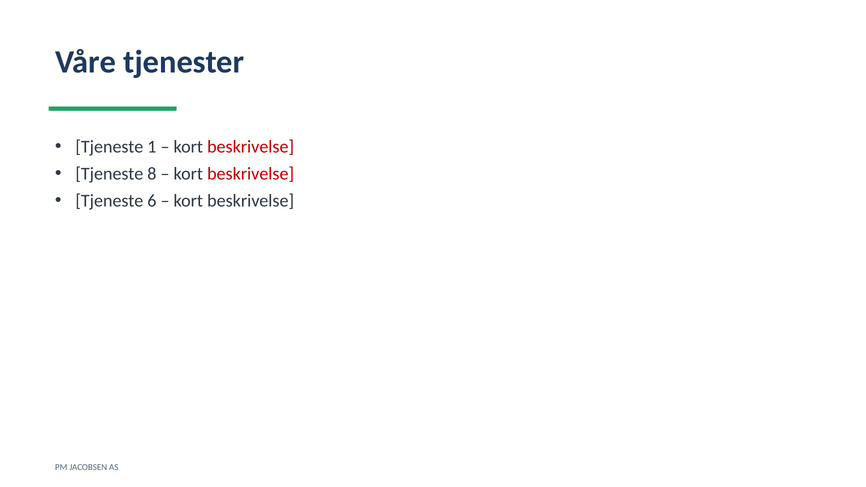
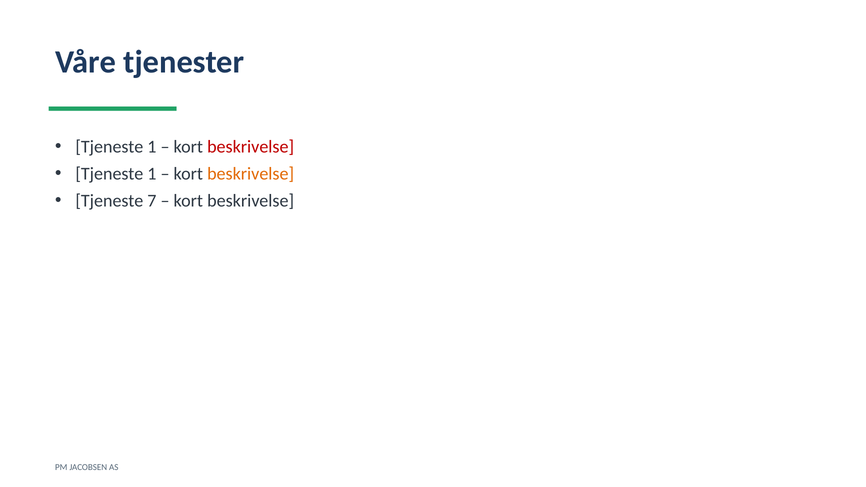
8 at (152, 174): 8 -> 1
beskrivelse at (251, 174) colour: red -> orange
6: 6 -> 7
